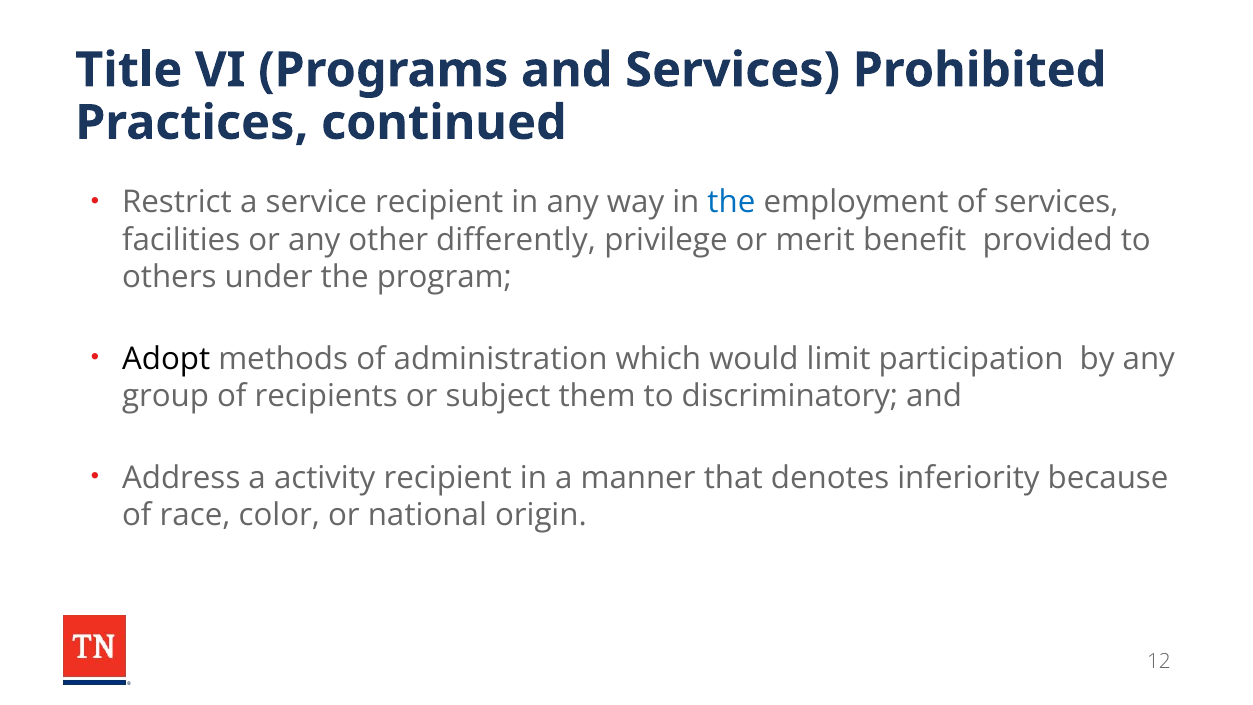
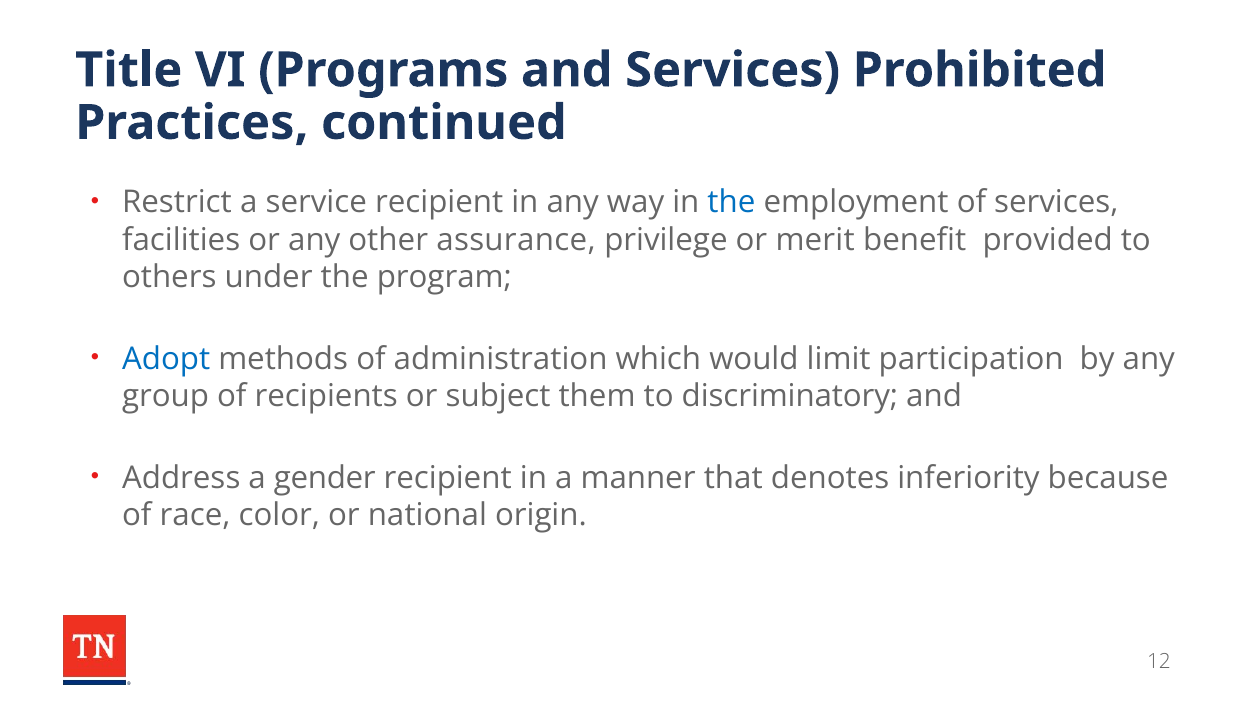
differently: differently -> assurance
Adopt colour: black -> blue
activity: activity -> gender
